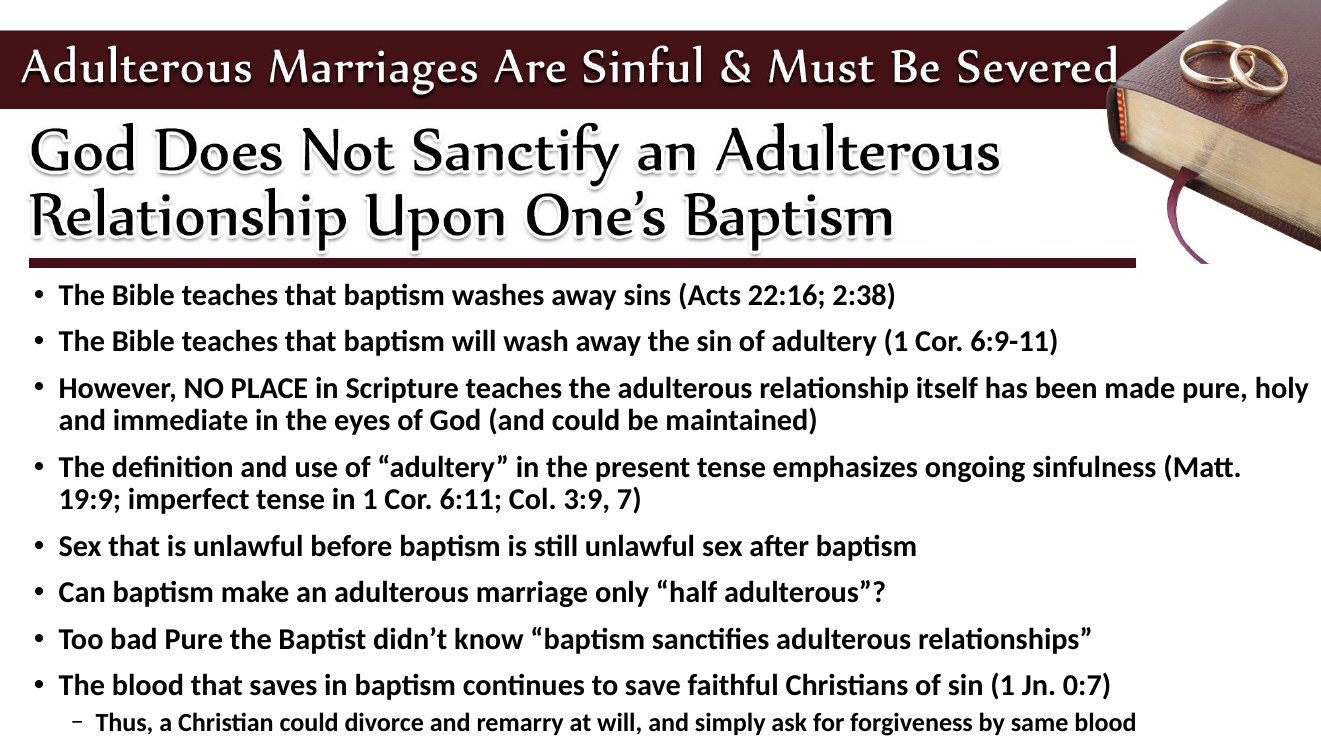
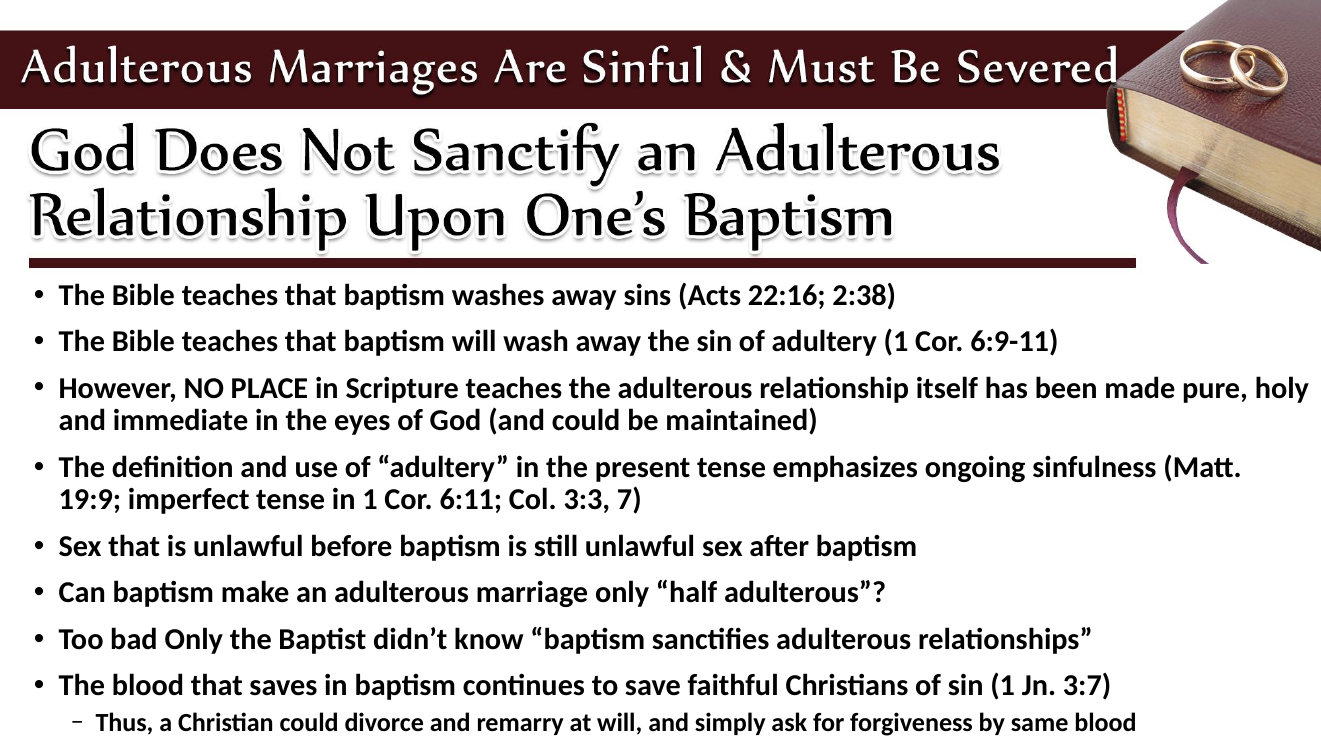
3:9: 3:9 -> 3:3
bad Pure: Pure -> Only
0:7: 0:7 -> 3:7
